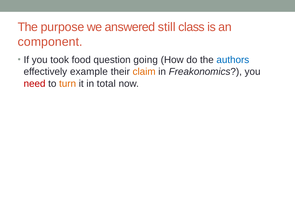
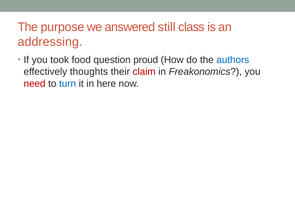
component: component -> addressing
going: going -> proud
example: example -> thoughts
claim colour: orange -> red
turn colour: orange -> blue
total: total -> here
